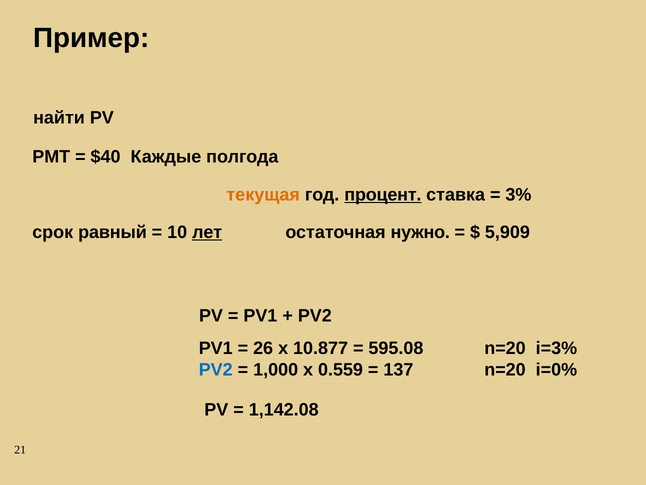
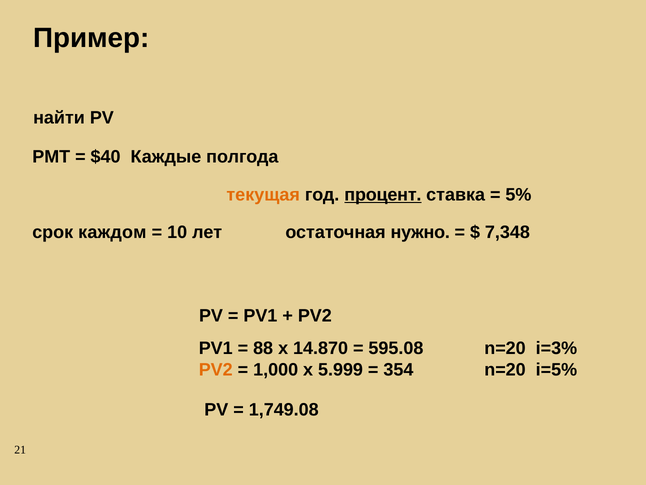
3%: 3% -> 5%
равный: равный -> каждом
лет underline: present -> none
5,909: 5,909 -> 7,348
26: 26 -> 88
10.877: 10.877 -> 14.870
PV2 at (216, 369) colour: blue -> orange
0.559: 0.559 -> 5.999
137: 137 -> 354
i=0%: i=0% -> i=5%
1,142.08: 1,142.08 -> 1,749.08
